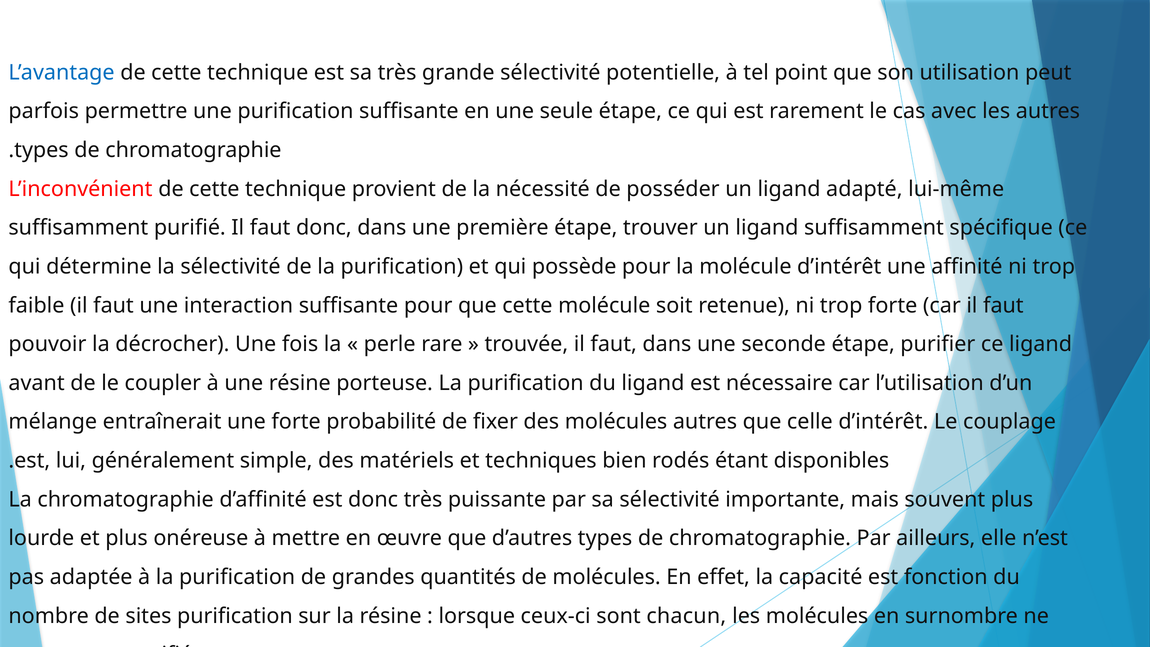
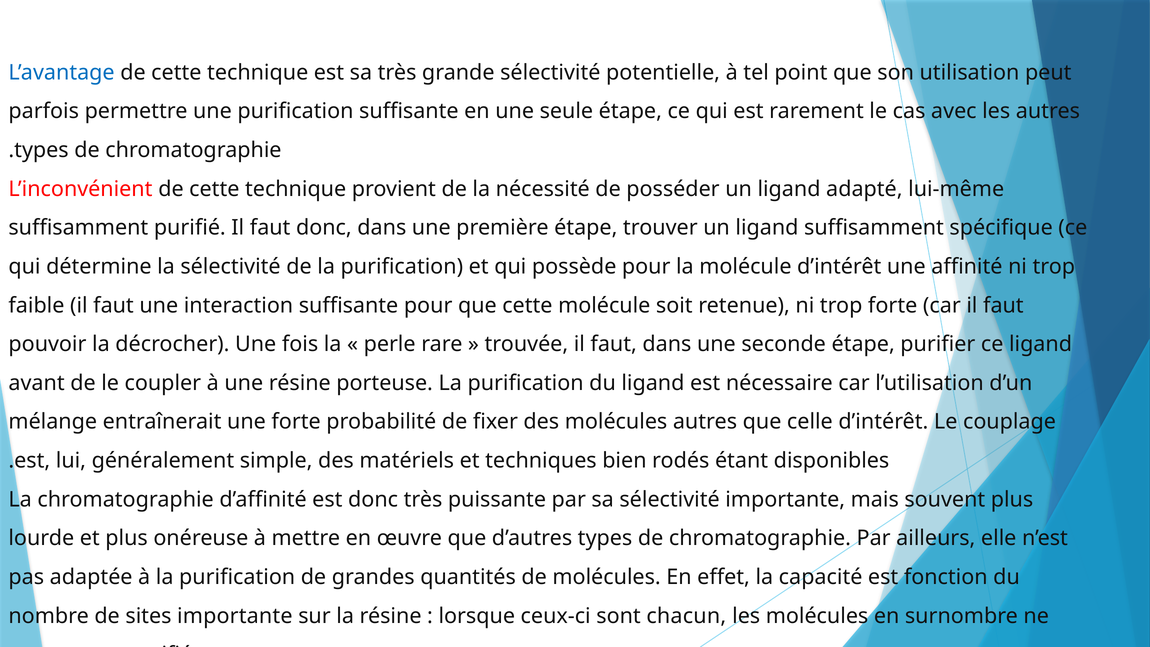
sites purification: purification -> importante
